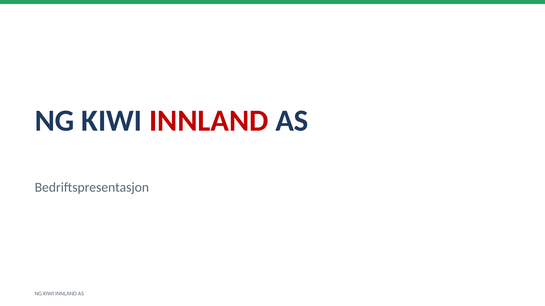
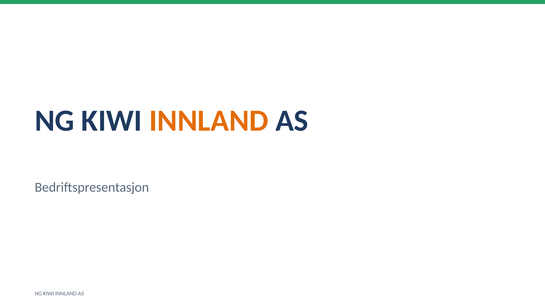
INNLAND at (209, 121) colour: red -> orange
